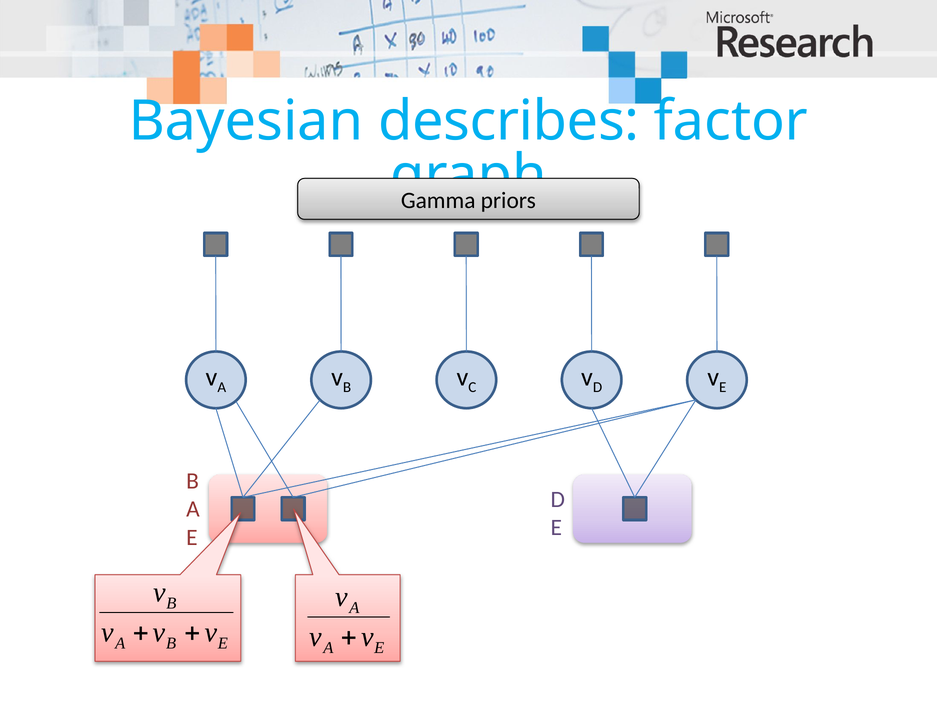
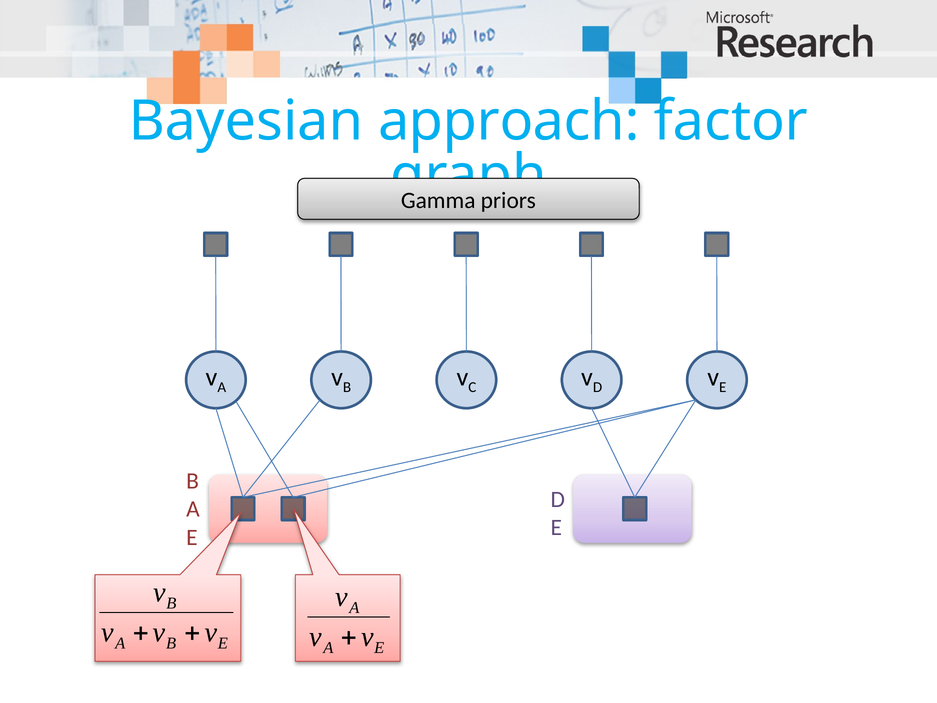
describes: describes -> approach
